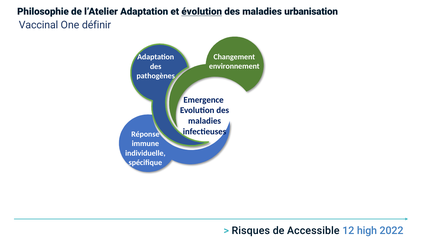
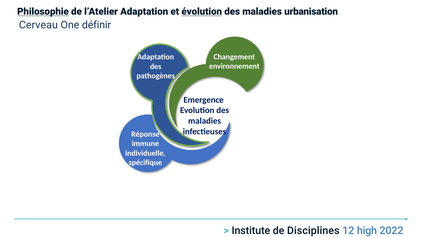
Philosophie underline: none -> present
Vaccinal: Vaccinal -> Cerveau
Risques: Risques -> Institute
Accessible: Accessible -> Disciplines
